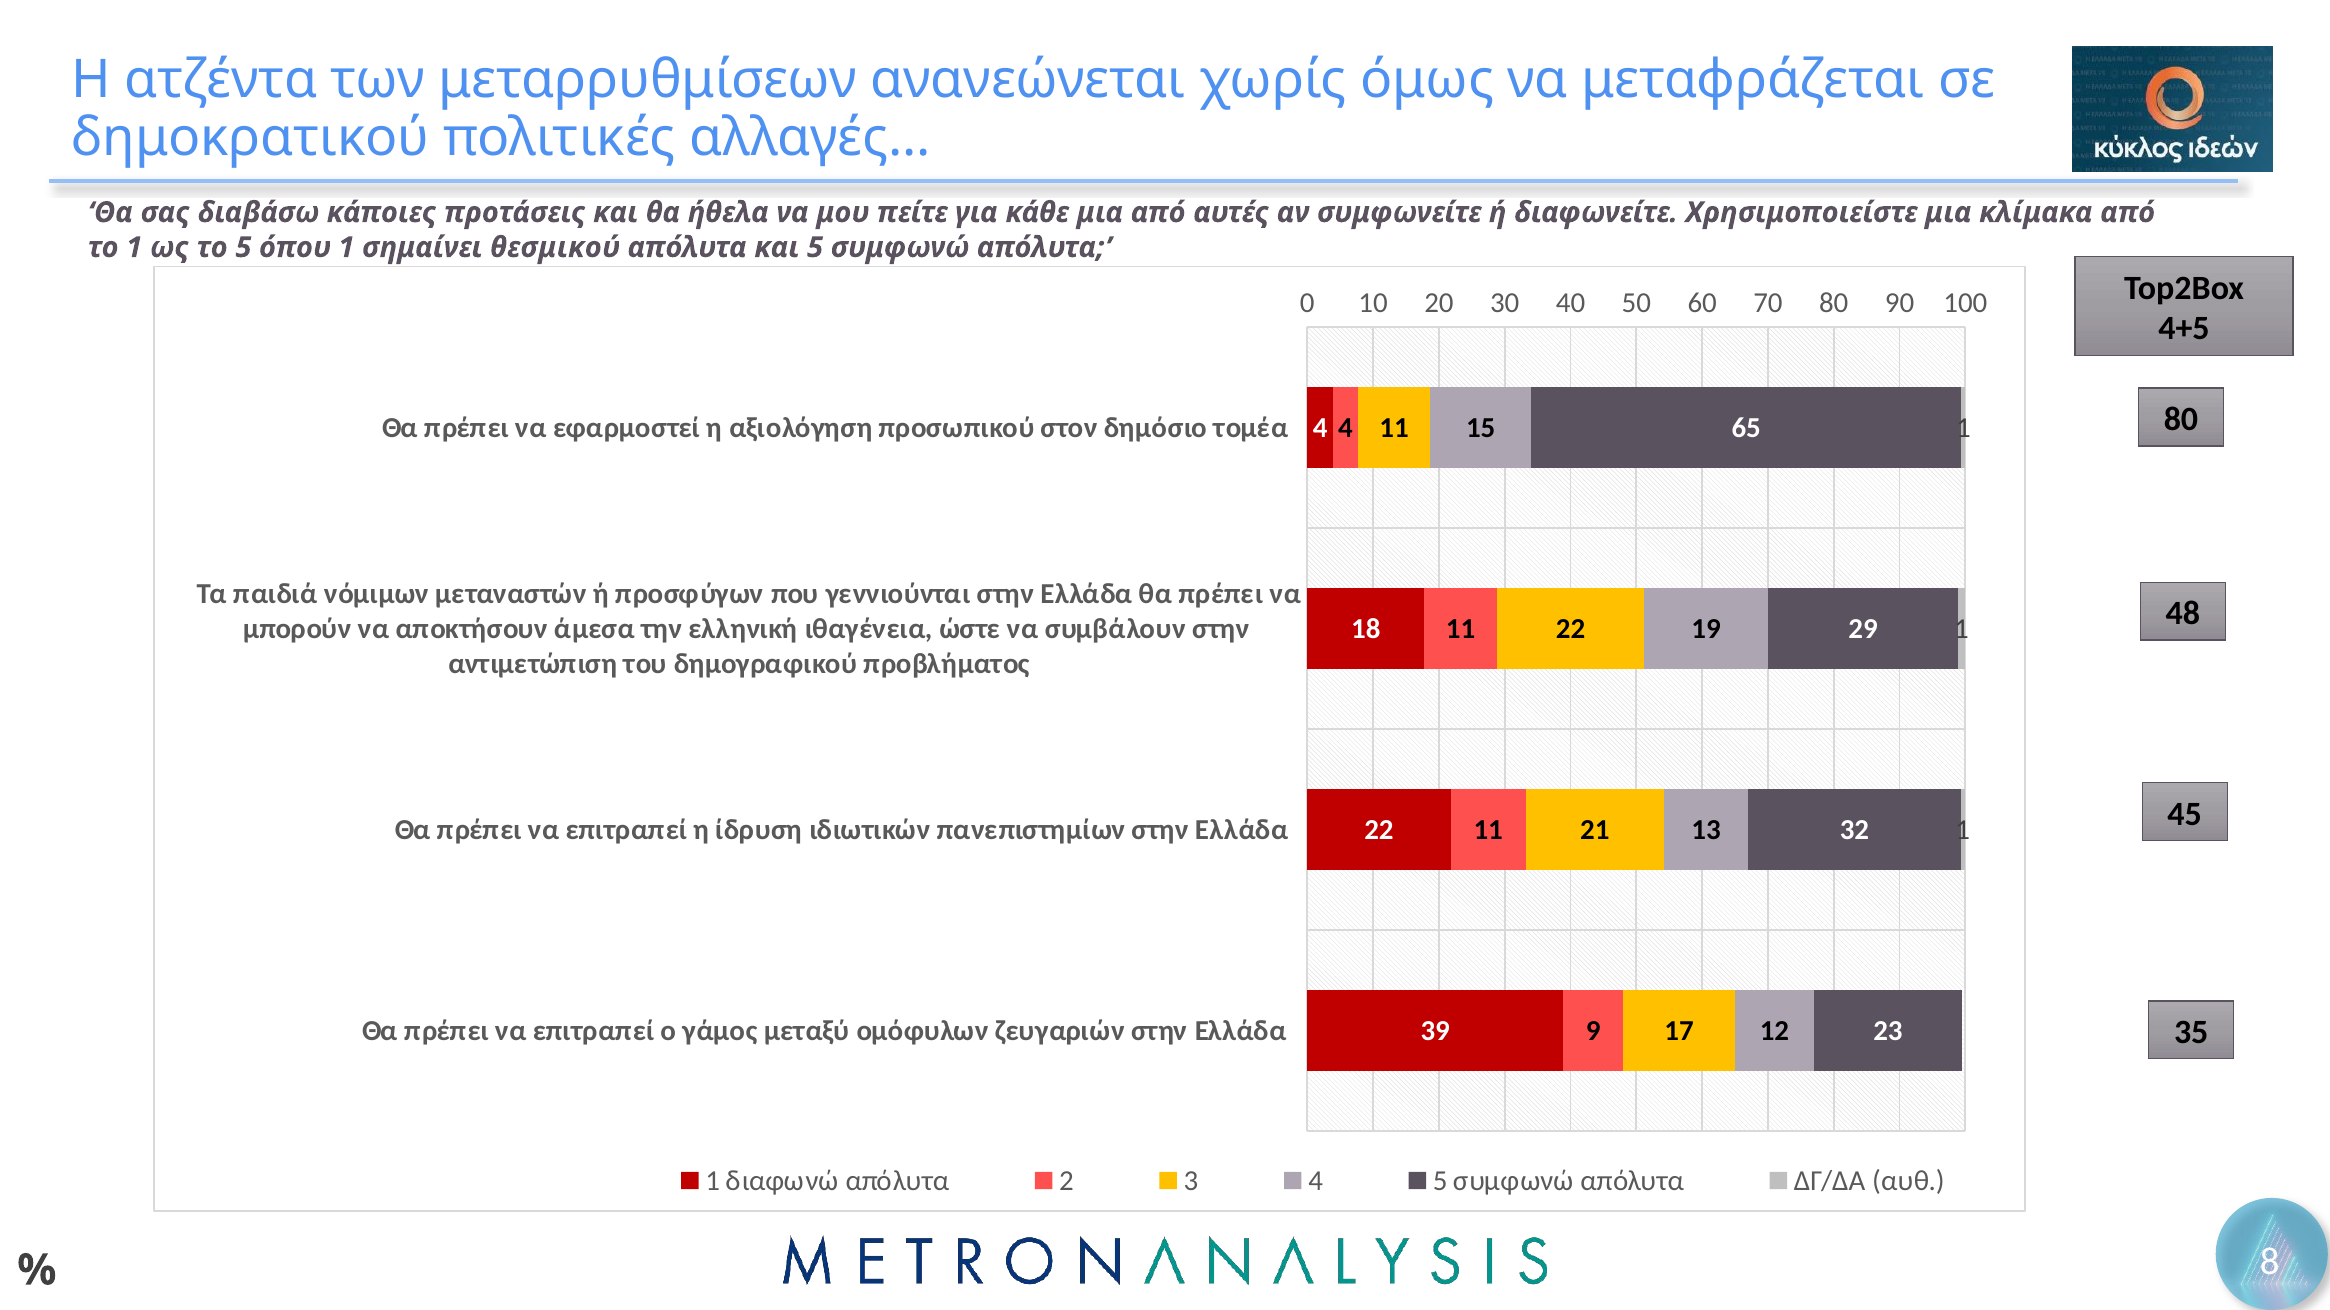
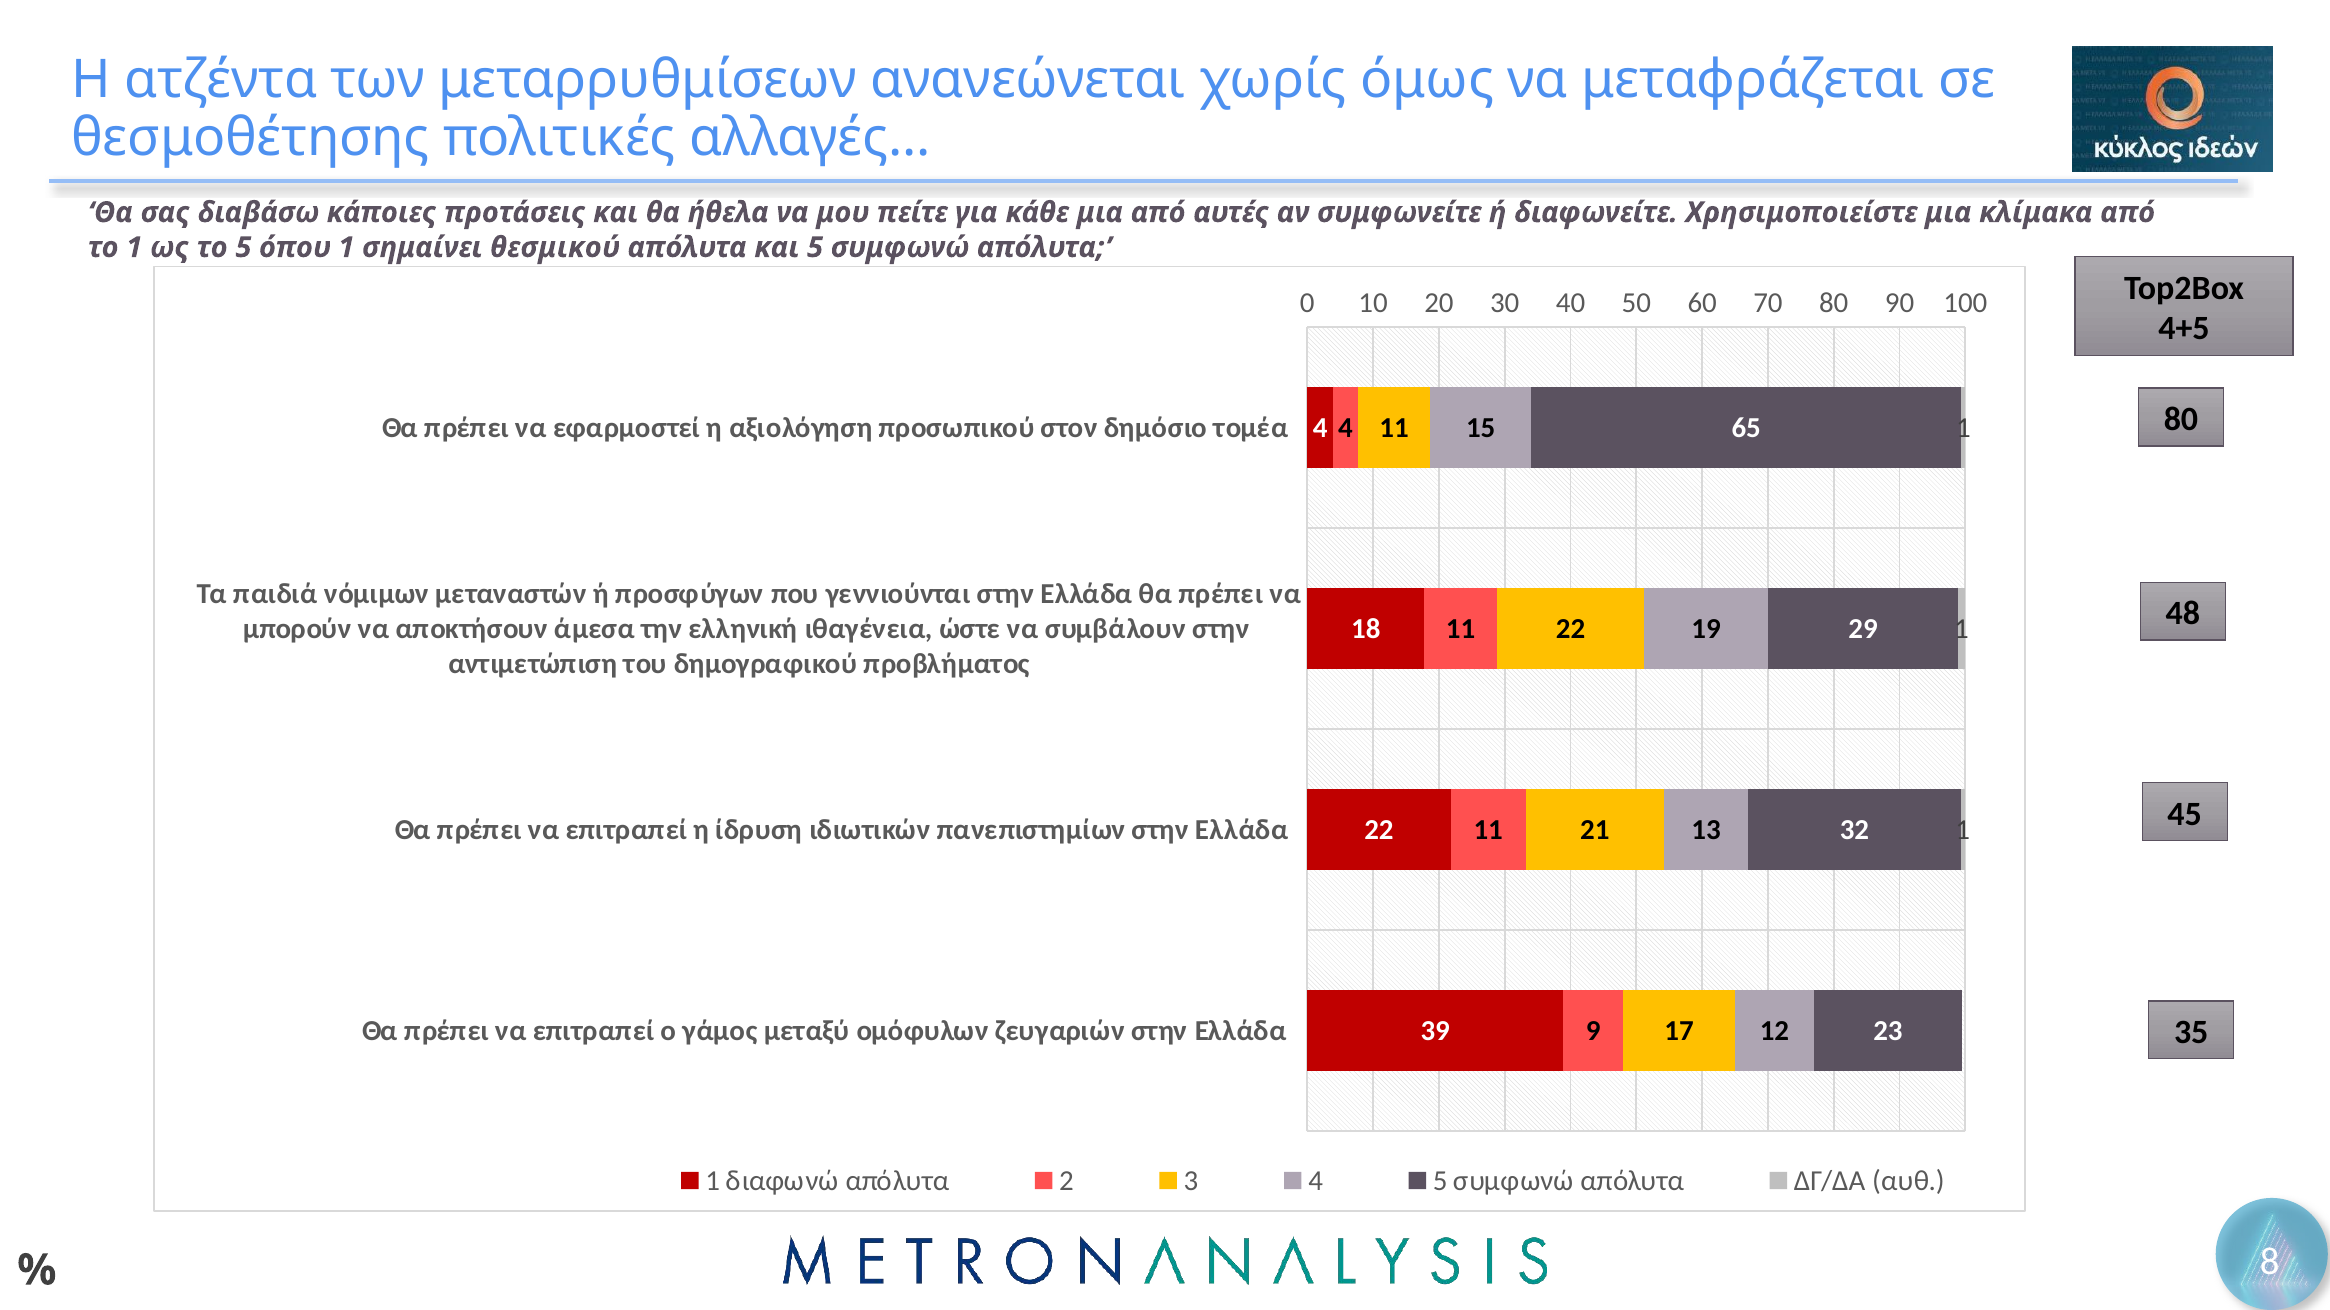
δημοκρατικού: δημοκρατικού -> θεσμοθέτησης
